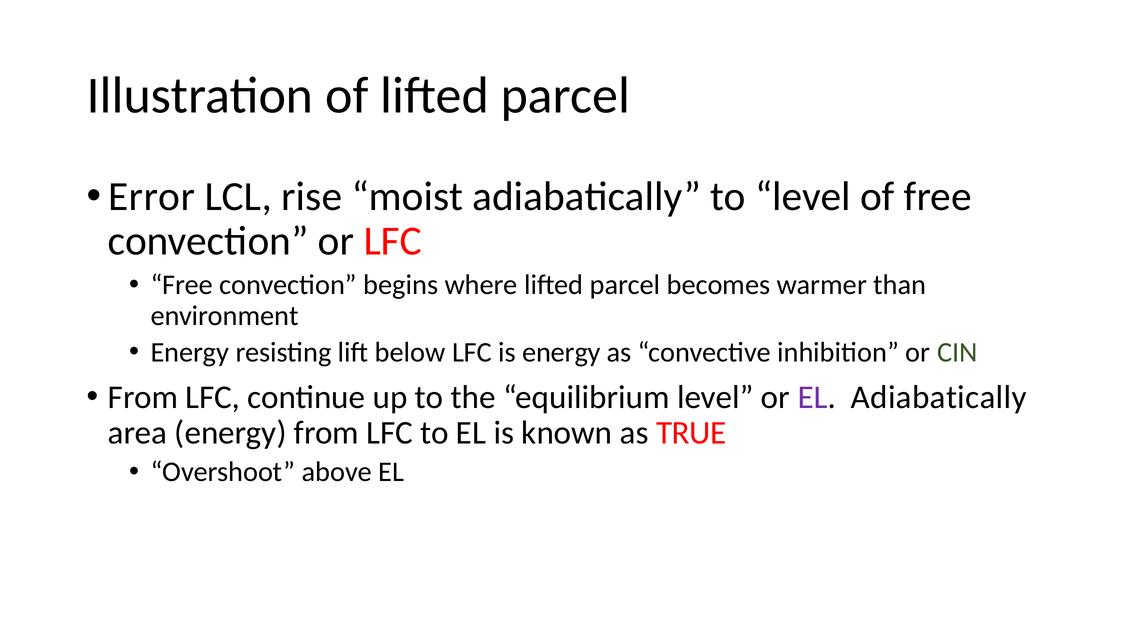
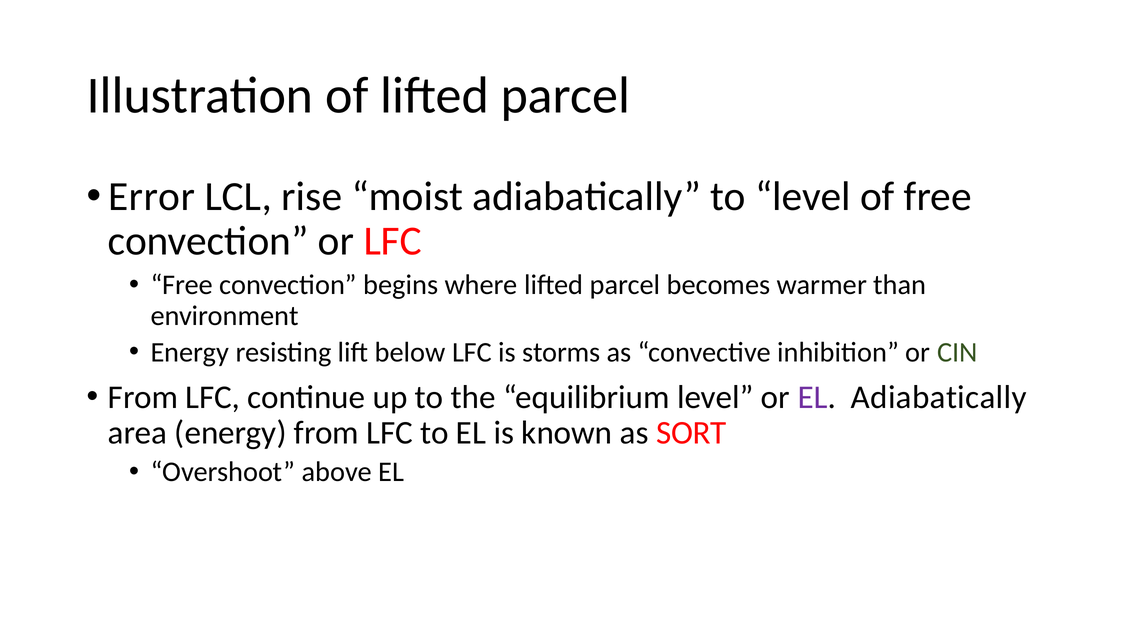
is energy: energy -> storms
TRUE: TRUE -> SORT
